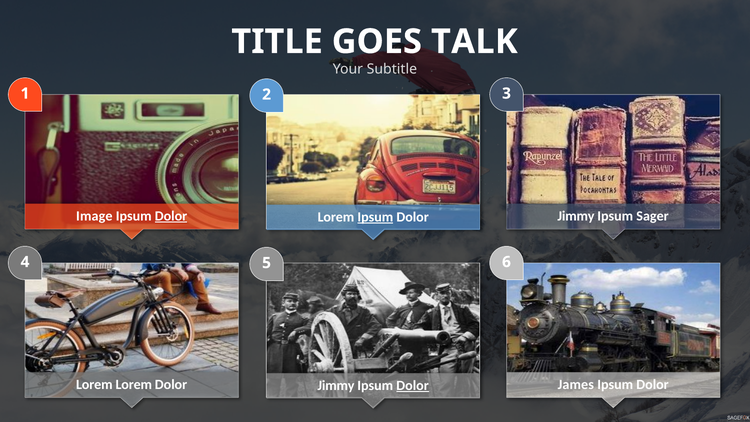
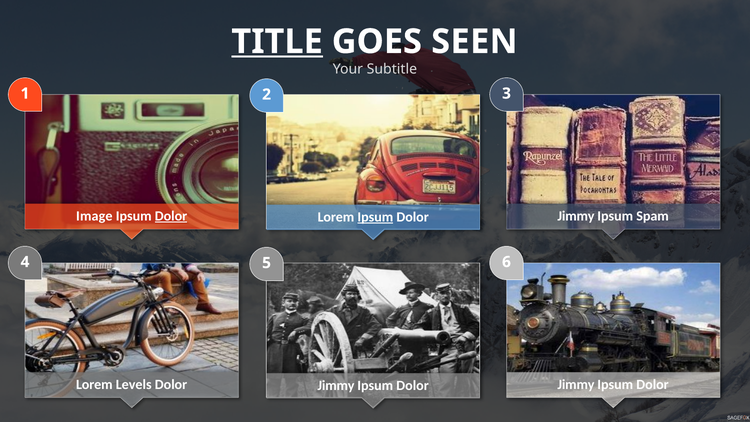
TITLE underline: none -> present
TALK: TALK -> SEEN
Sager: Sager -> Spam
Lorem Lorem: Lorem -> Levels
James at (576, 384): James -> Jimmy
Dolor at (413, 385) underline: present -> none
